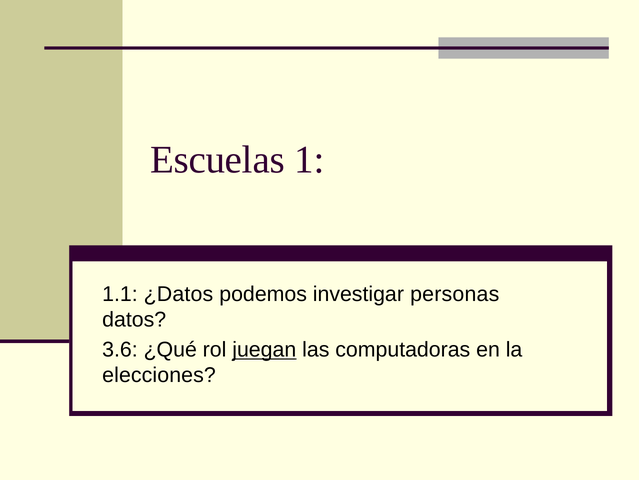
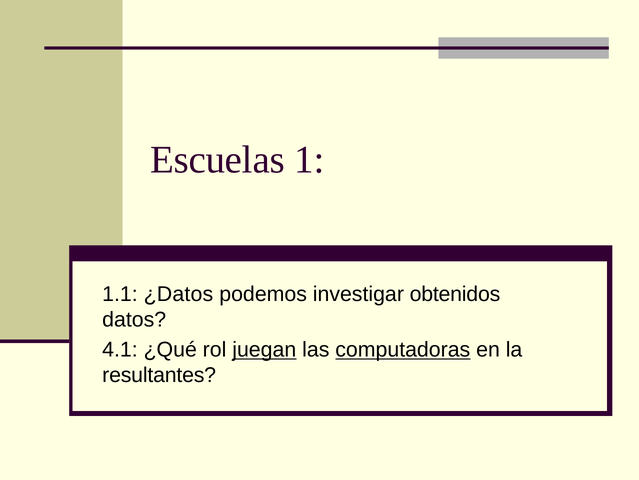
personas: personas -> obtenidos
3.6: 3.6 -> 4.1
computadoras underline: none -> present
elecciones: elecciones -> resultantes
